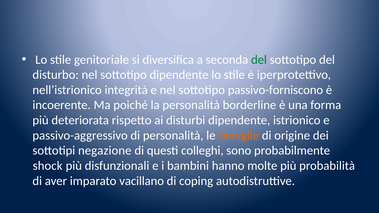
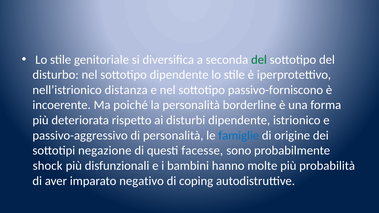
integrità: integrità -> distanza
famiglie colour: orange -> blue
colleghi: colleghi -> facesse
vacillano: vacillano -> negativo
